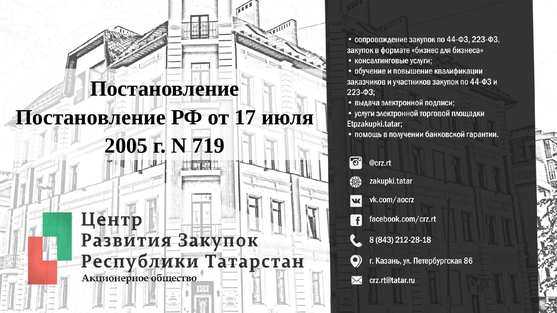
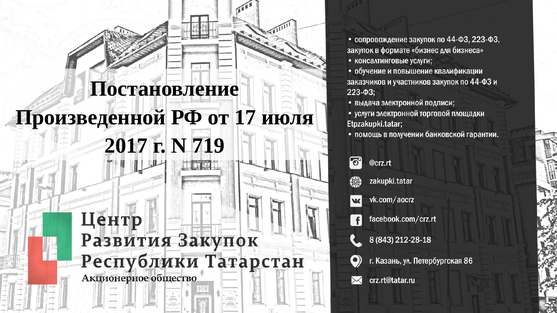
Постановление at (91, 117): Постановление -> Произведенной
2005: 2005 -> 2017
